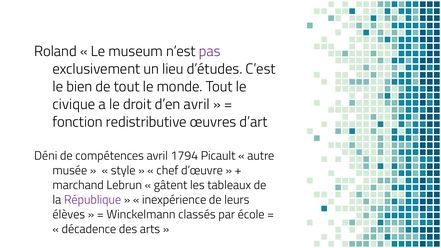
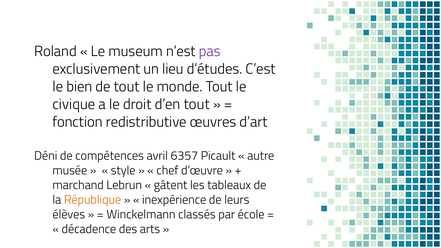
d’en avril: avril -> tout
1794: 1794 -> 6357
République colour: purple -> orange
